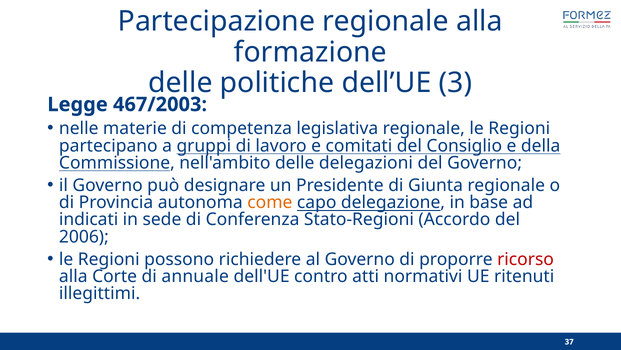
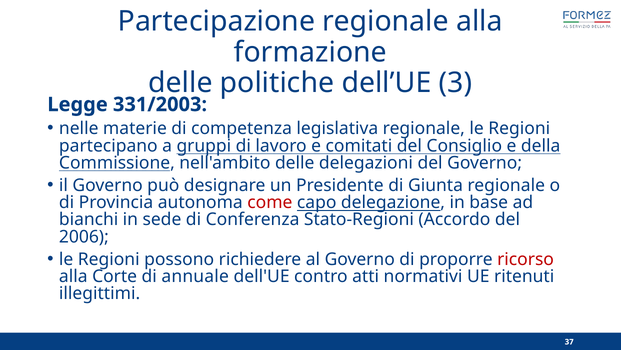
467/2003: 467/2003 -> 331/2003
come colour: orange -> red
indicati: indicati -> bianchi
